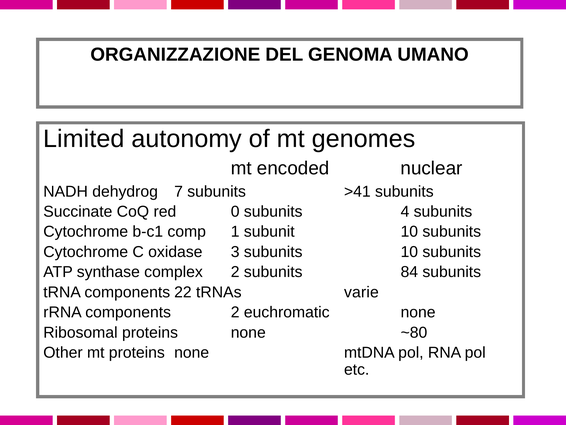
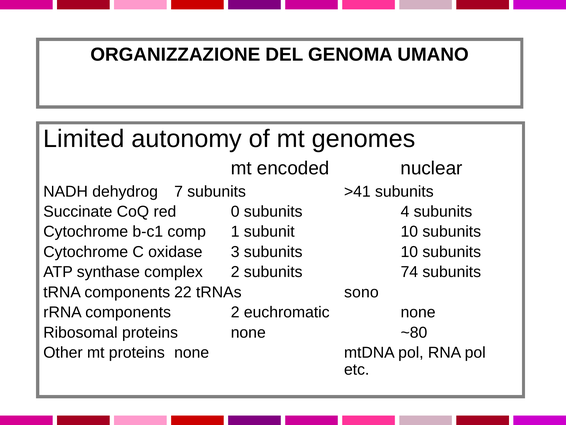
84: 84 -> 74
varie: varie -> sono
